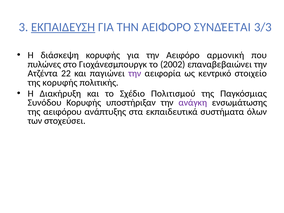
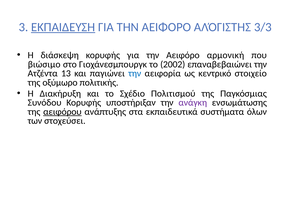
ΣΥΝΔΈΕΤΑΙ: ΣΥΝΔΈΕΤΑΙ -> ΑΛΌΓΙΣΤΗΣ
πυλώνες: πυλώνες -> βιώσιμο
22: 22 -> 13
την at (135, 73) colour: purple -> blue
της κορυφής: κορυφής -> οξύμωρο
αειφόρου underline: none -> present
